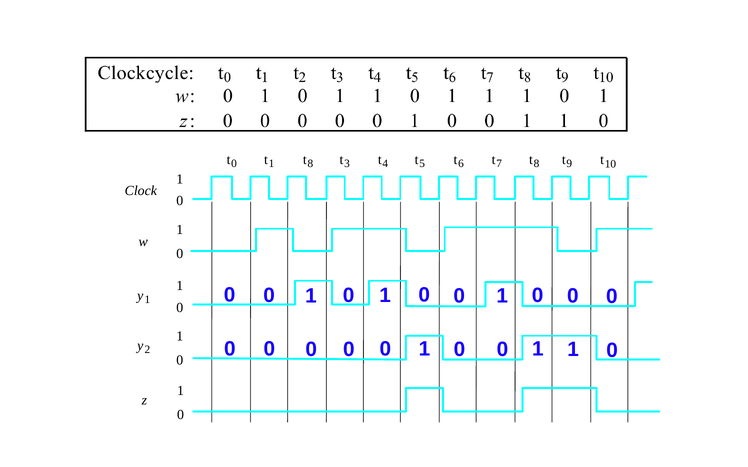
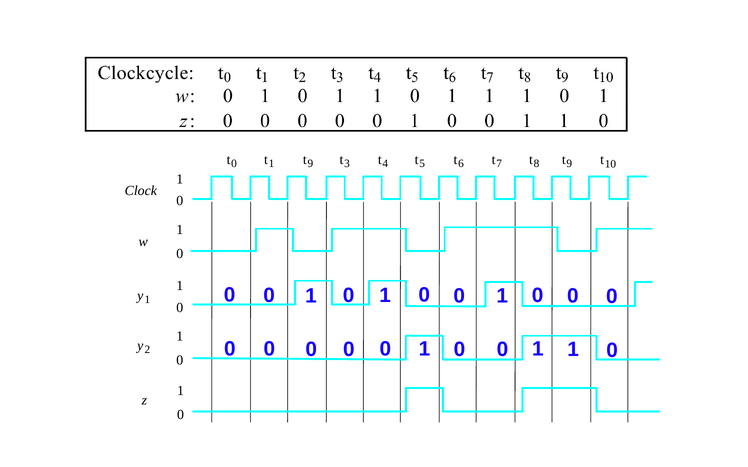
1 t 8: 8 -> 9
